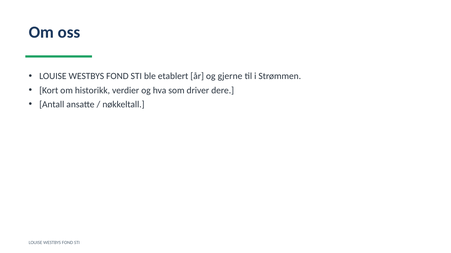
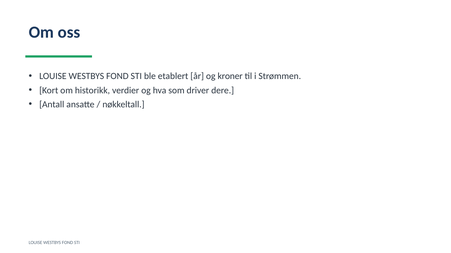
gjerne: gjerne -> kroner
